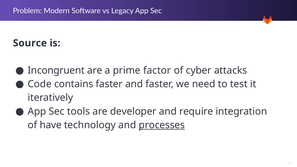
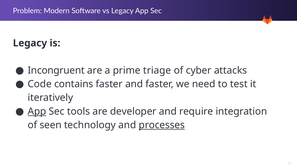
Source at (30, 43): Source -> Legacy
factor: factor -> triage
App at (37, 111) underline: none -> present
have: have -> seen
